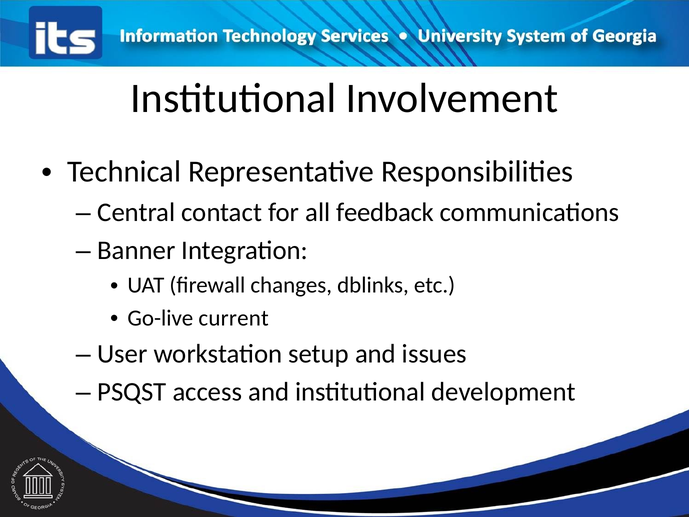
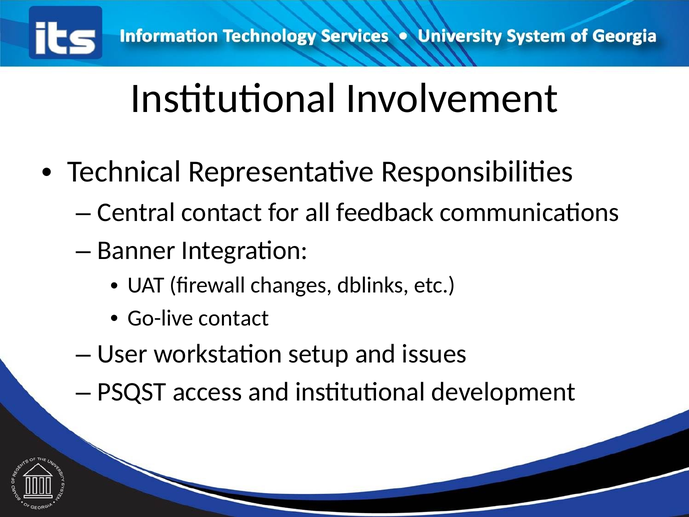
Go-live current: current -> contact
